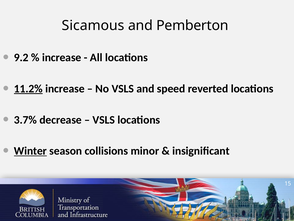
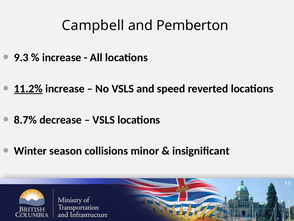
Sicamous: Sicamous -> Campbell
9.2: 9.2 -> 9.3
3.7%: 3.7% -> 8.7%
Winter underline: present -> none
